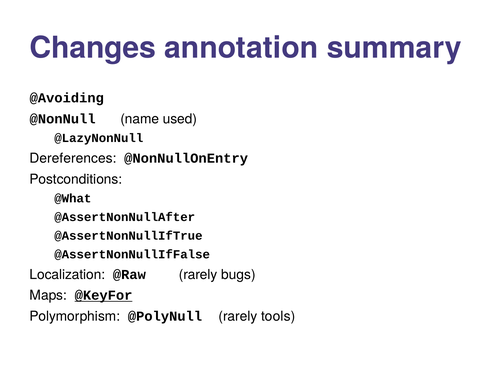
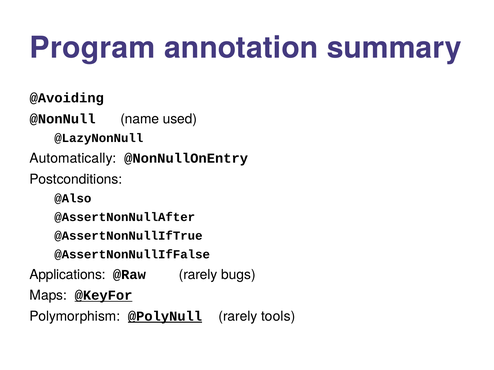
Changes: Changes -> Program
Dereferences: Dereferences -> Automatically
@What: @What -> @Also
Localization: Localization -> Applications
@PolyNull underline: none -> present
